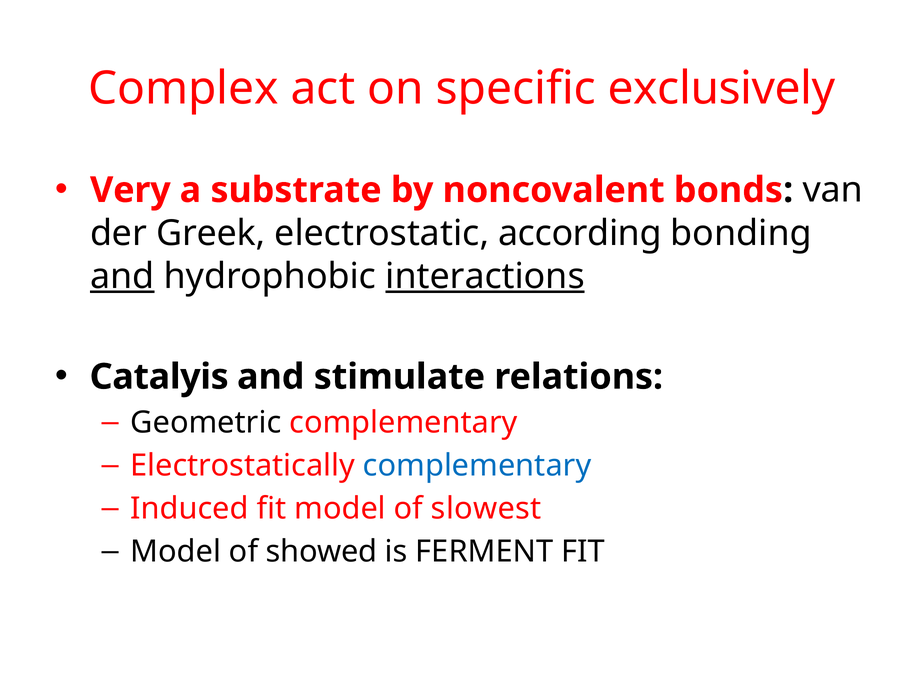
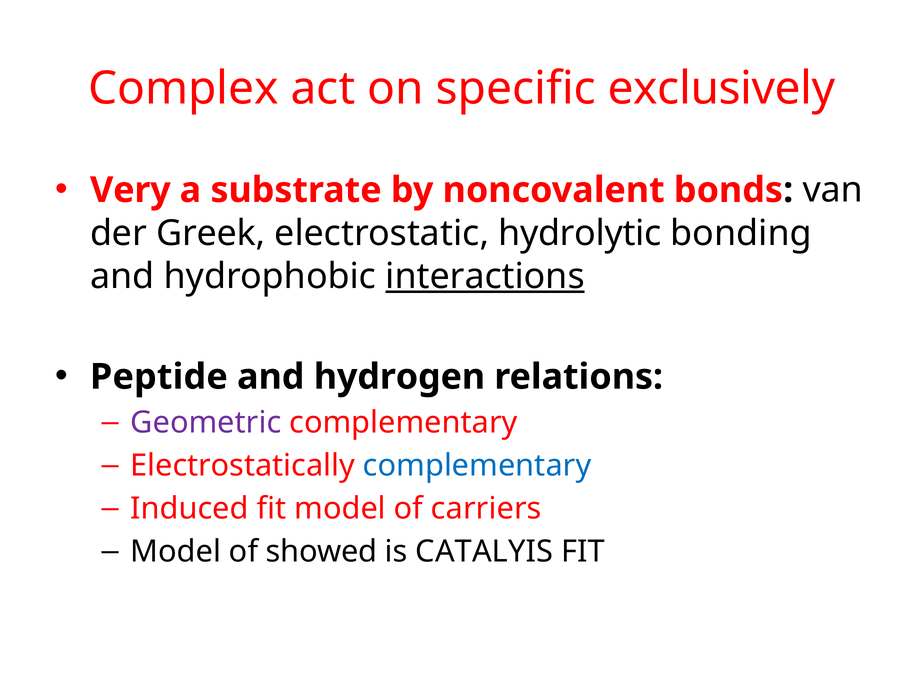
according: according -> hydrolytic
and at (122, 276) underline: present -> none
Catalyis: Catalyis -> Peptide
stimulate: stimulate -> hydrogen
Geometric colour: black -> purple
slowest: slowest -> carriers
FERMENT: FERMENT -> CATALYIS
